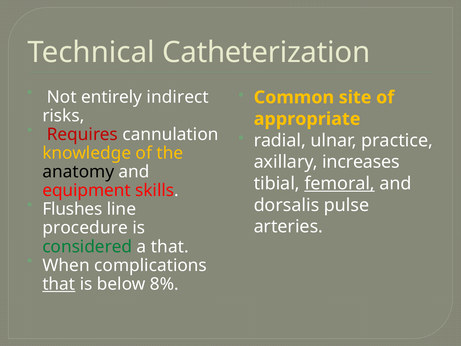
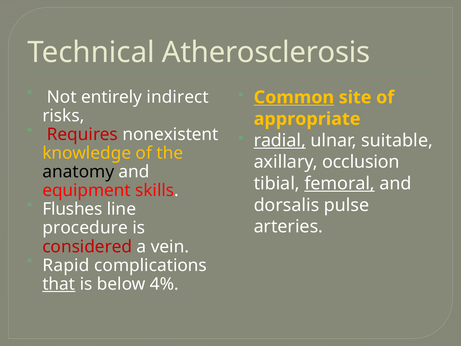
Catheterization: Catheterization -> Atherosclerosis
Common underline: none -> present
cannulation: cannulation -> nonexistent
radial underline: none -> present
practice: practice -> suitable
increases: increases -> occlusion
considered colour: green -> red
a that: that -> vein
When: When -> Rapid
8%: 8% -> 4%
